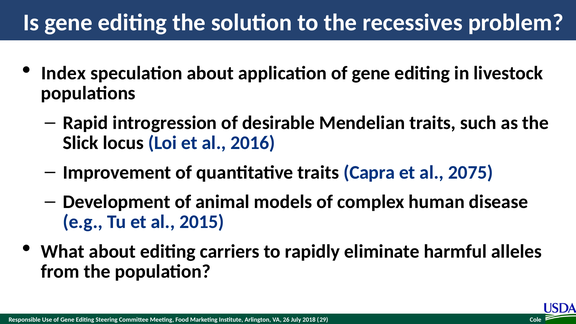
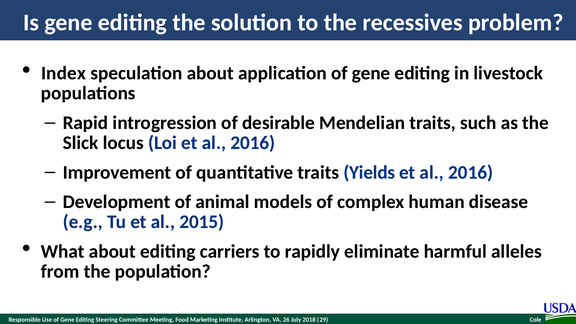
Capra: Capra -> Yields
2075 at (471, 172): 2075 -> 2016
